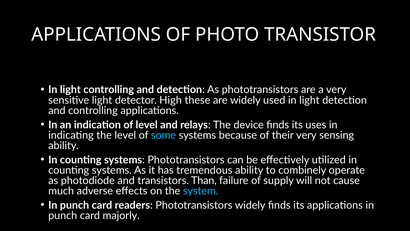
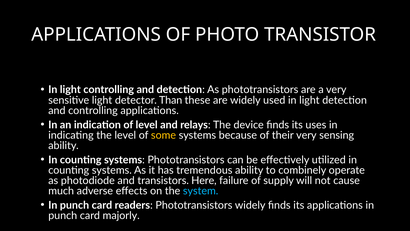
High: High -> Than
some colour: light blue -> yellow
Than: Than -> Here
